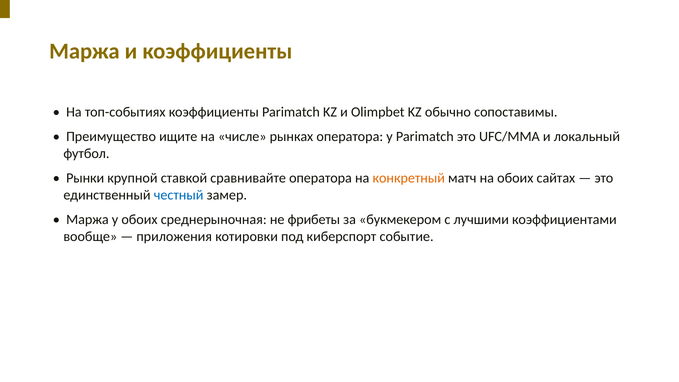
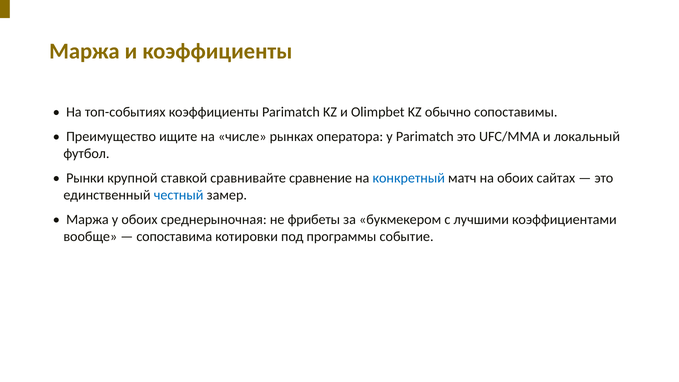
сравнивайте оператора: оператора -> сравнение
конкретный colour: orange -> blue
приложения: приложения -> сопоставима
киберспорт: киберспорт -> программы
